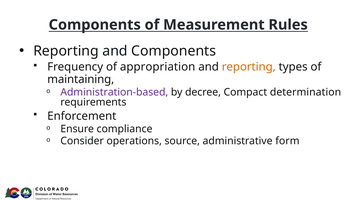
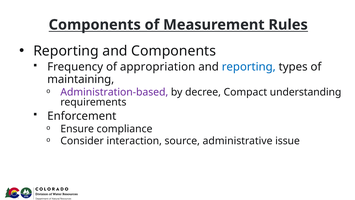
reporting at (249, 67) colour: orange -> blue
determination: determination -> understanding
operations: operations -> interaction
form: form -> issue
